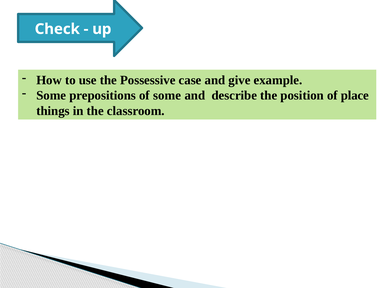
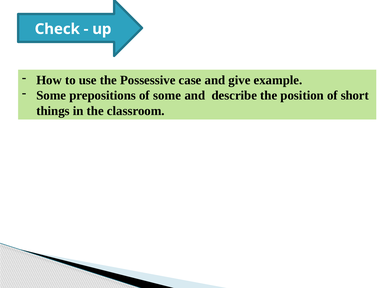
place: place -> short
